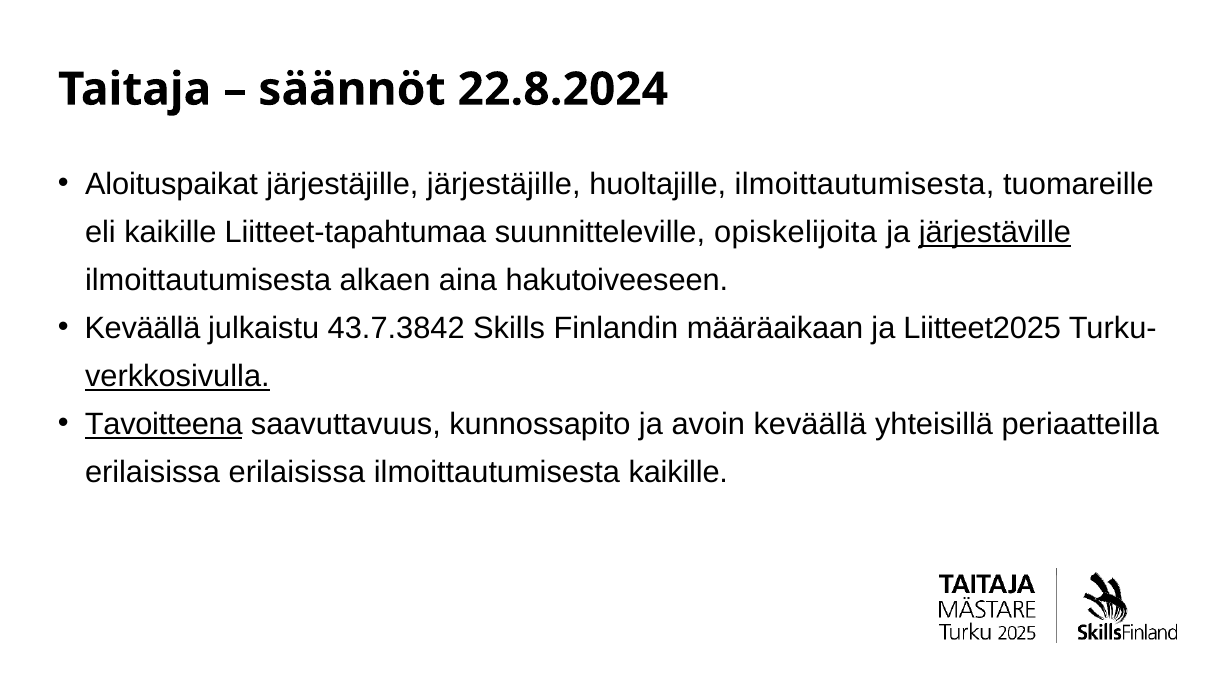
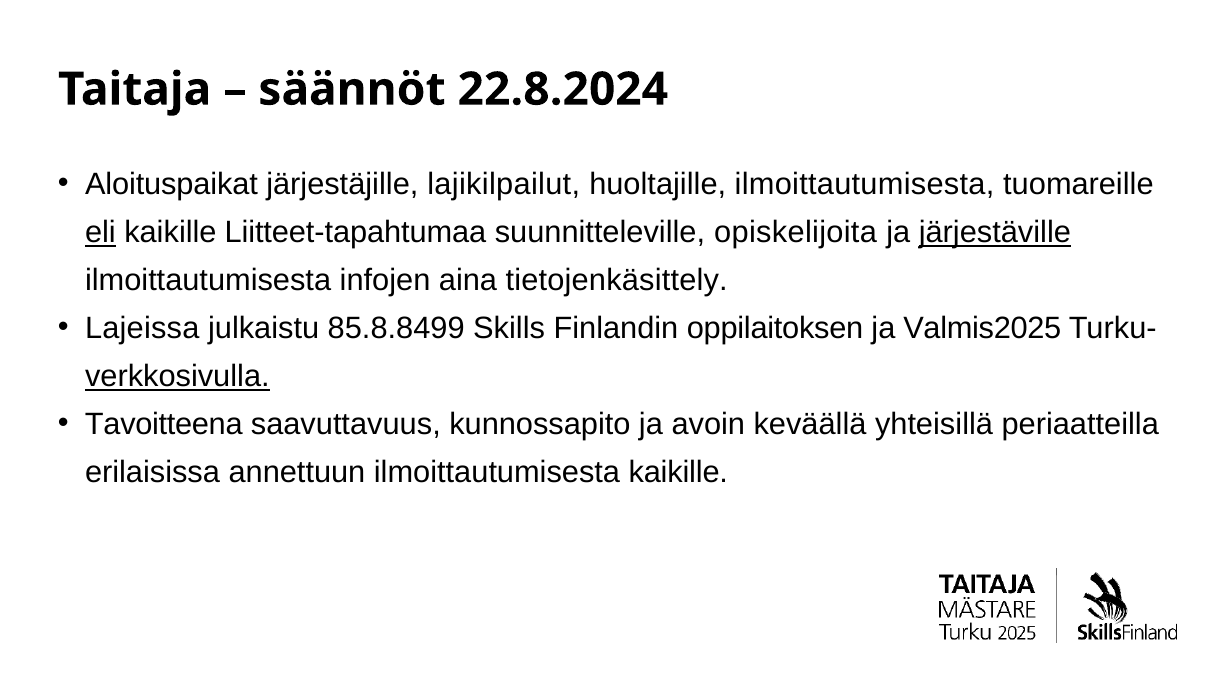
järjestäjille järjestäjille: järjestäjille -> lajikilpailut
eli underline: none -> present
alkaen: alkaen -> infojen
hakutoiveeseen: hakutoiveeseen -> tietojenkäsittely
Keväällä at (142, 328): Keväällä -> Lajeissa
43.7.3842: 43.7.3842 -> 85.8.8499
määräaikaan: määräaikaan -> oppilaitoksen
Liitteet2025: Liitteet2025 -> Valmis2025
Tavoitteena underline: present -> none
erilaisissa erilaisissa: erilaisissa -> annettuun
